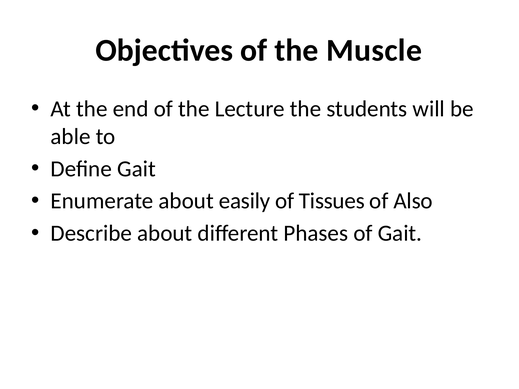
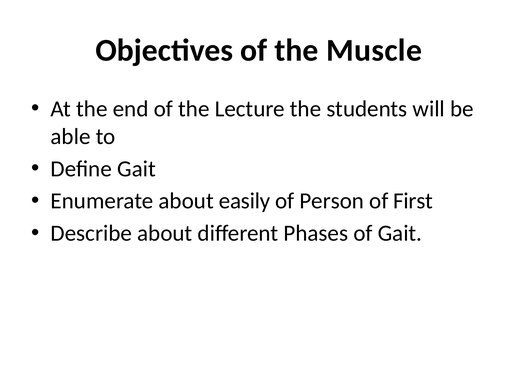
Tissues: Tissues -> Person
Also: Also -> First
